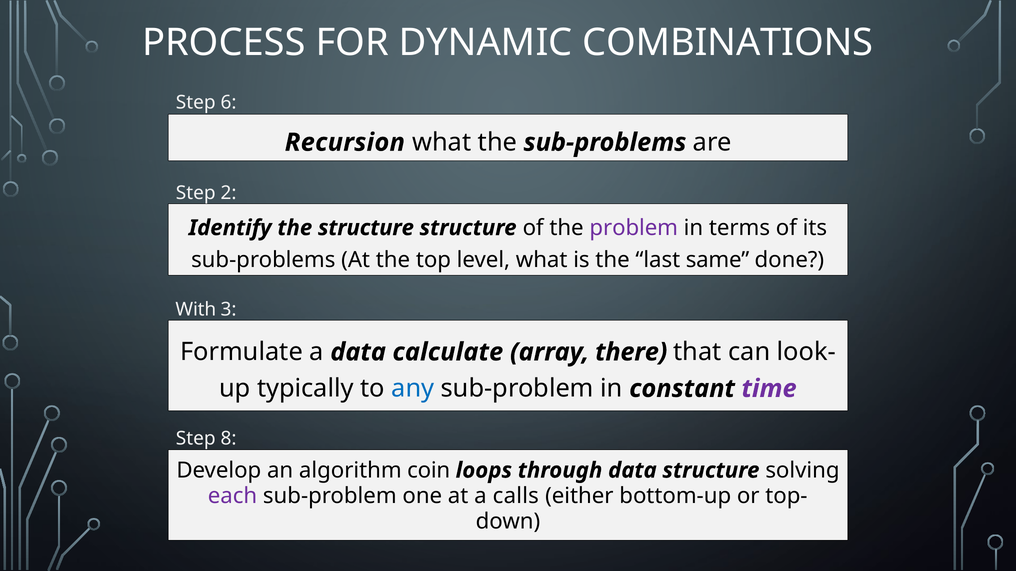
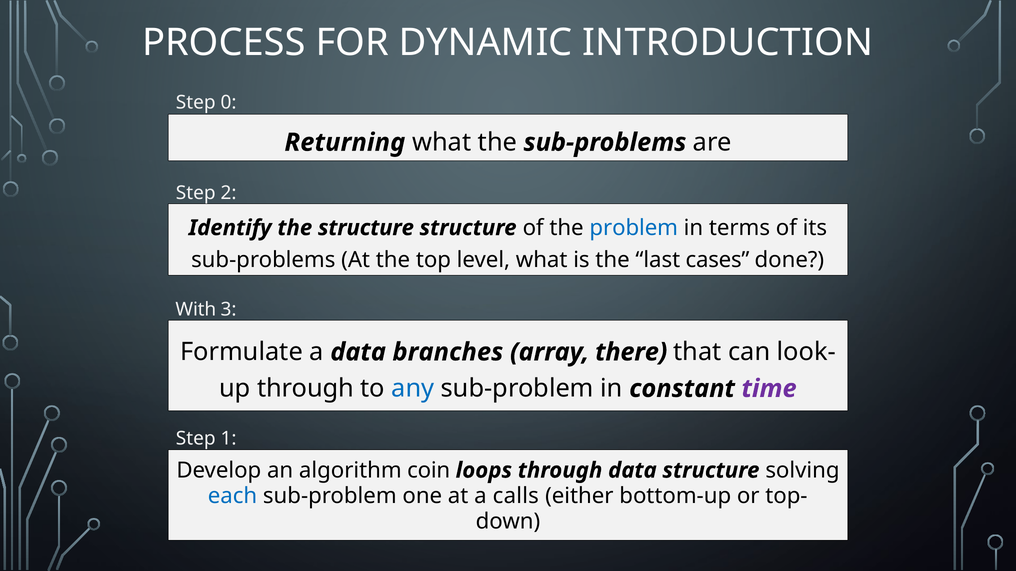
COMBINATIONS: COMBINATIONS -> INTRODUCTION
6: 6 -> 0
Recursion: Recursion -> Returning
problem colour: purple -> blue
same: same -> cases
calculate: calculate -> branches
typically at (305, 389): typically -> through
8: 8 -> 1
each colour: purple -> blue
